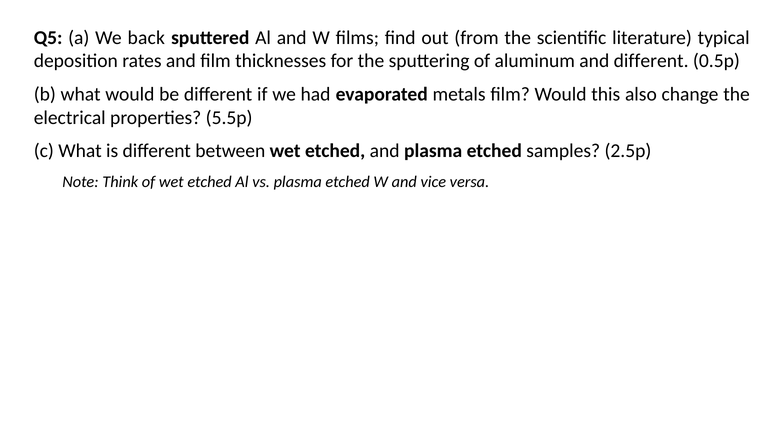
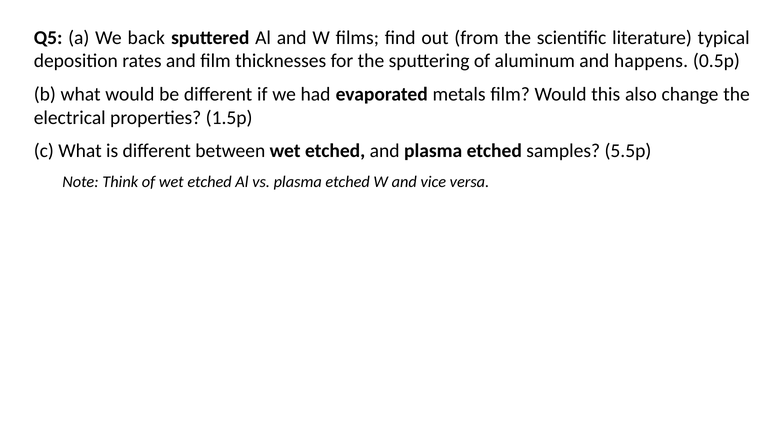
and different: different -> happens
5.5p: 5.5p -> 1.5p
2.5p: 2.5p -> 5.5p
